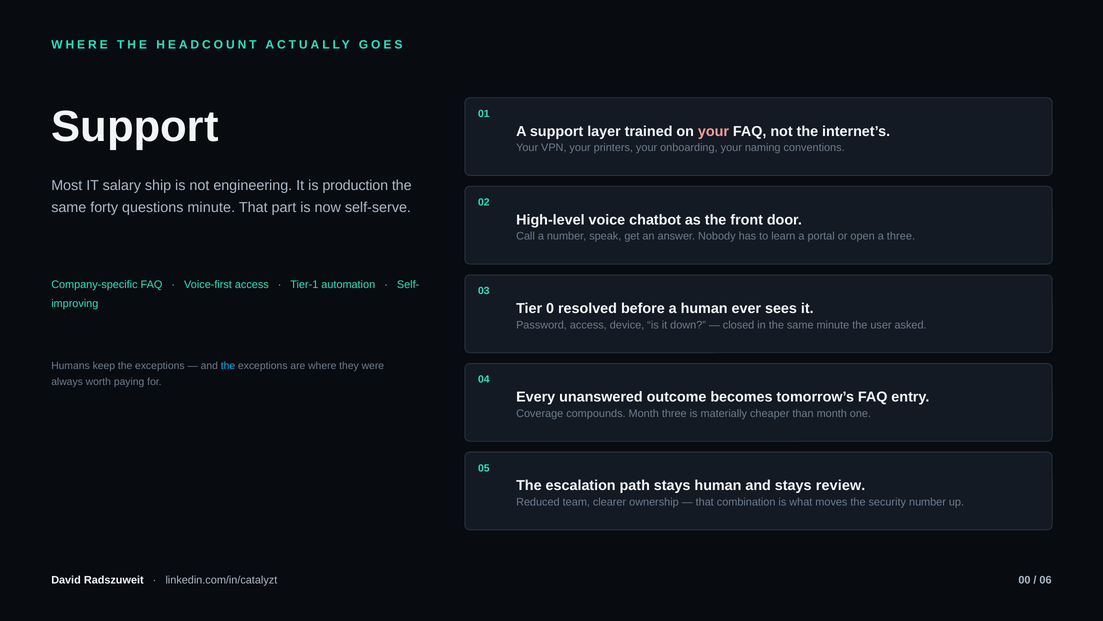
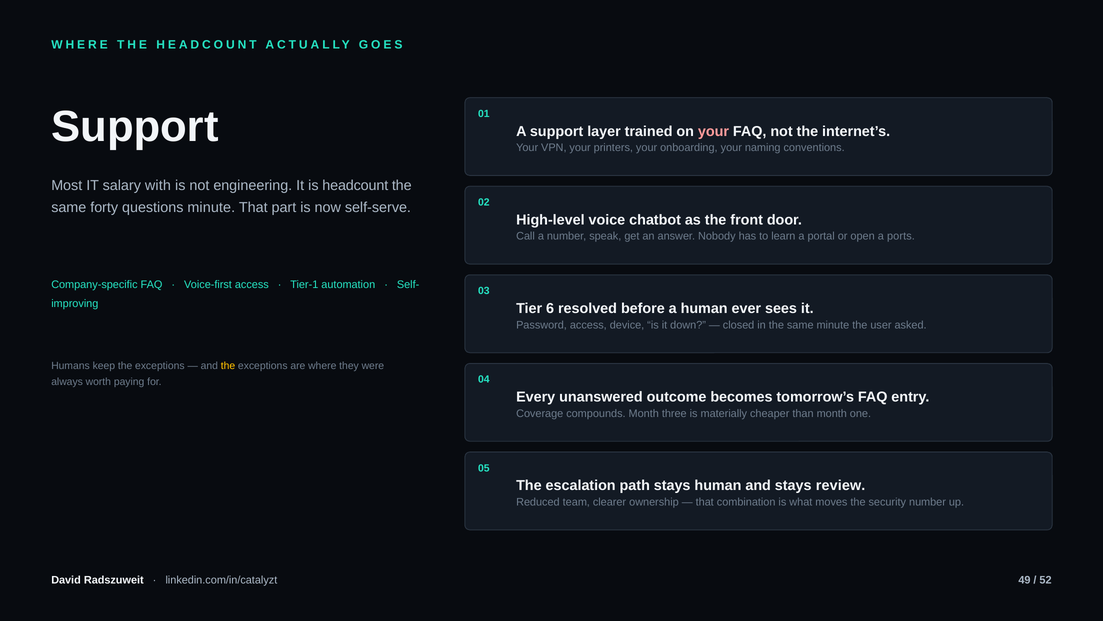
ship: ship -> with
is production: production -> headcount
a three: three -> ports
0: 0 -> 6
the at (228, 366) colour: light blue -> yellow
00: 00 -> 49
06: 06 -> 52
